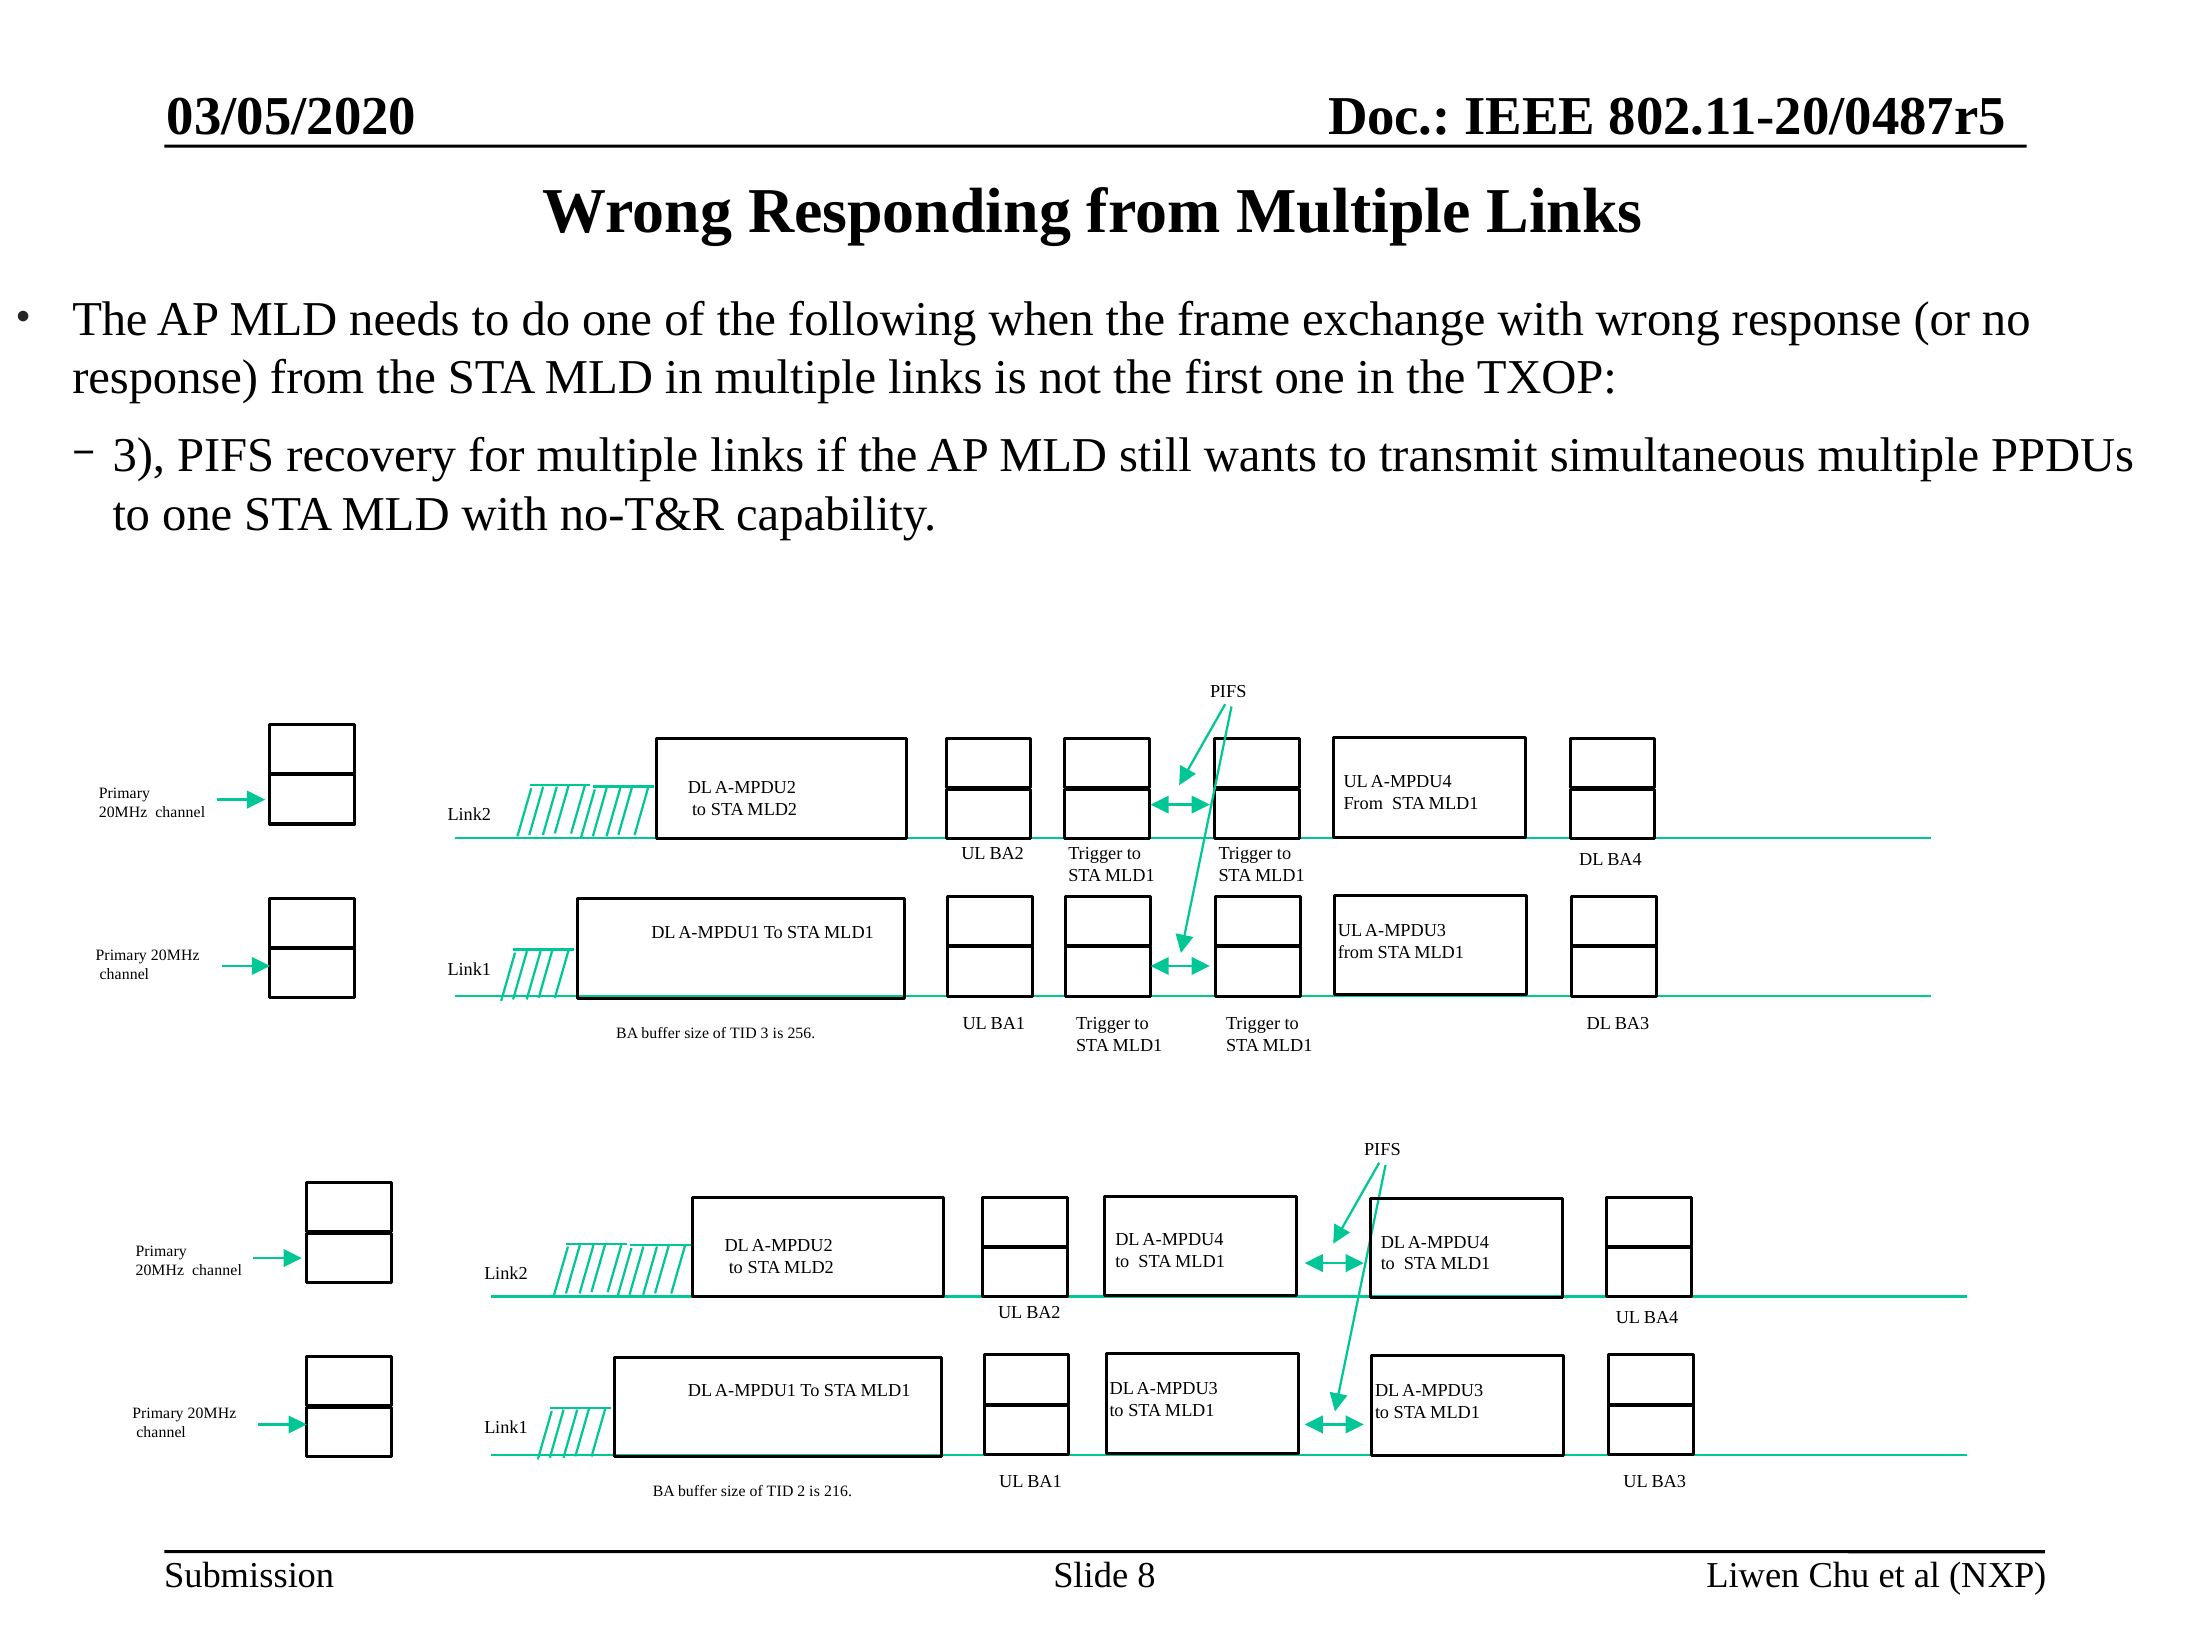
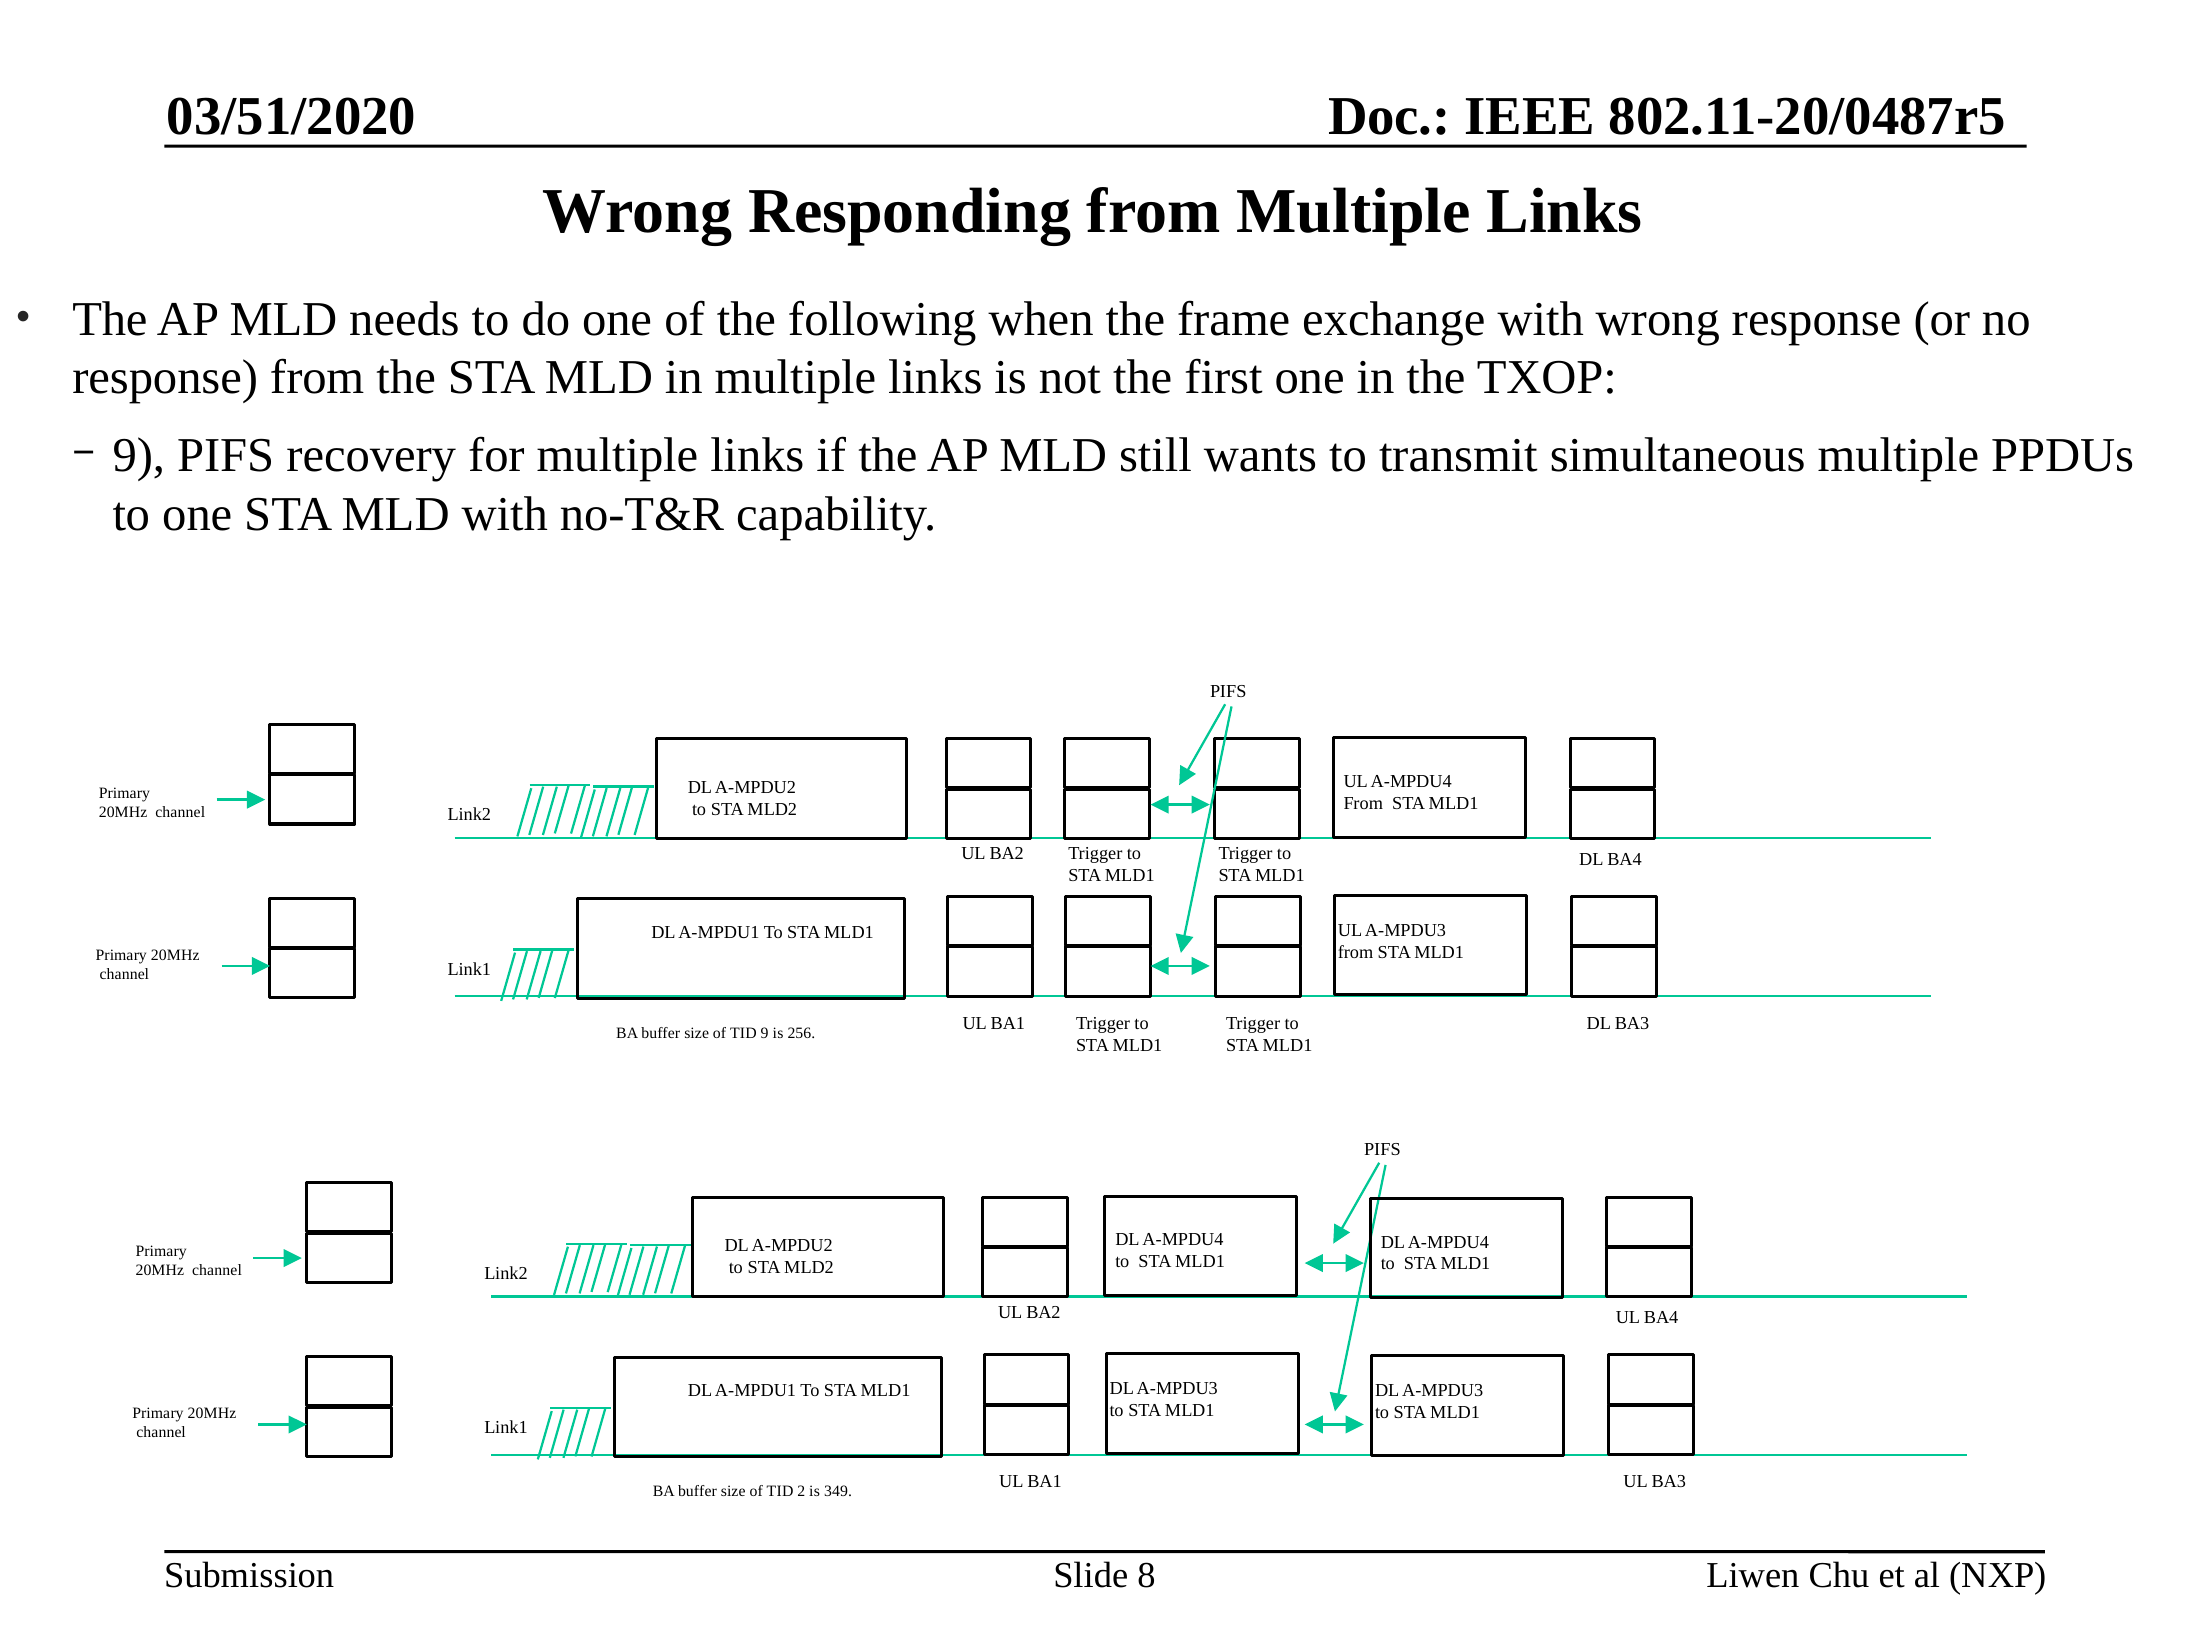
03/05/2020: 03/05/2020 -> 03/51/2020
3 at (139, 456): 3 -> 9
TID 3: 3 -> 9
216: 216 -> 349
